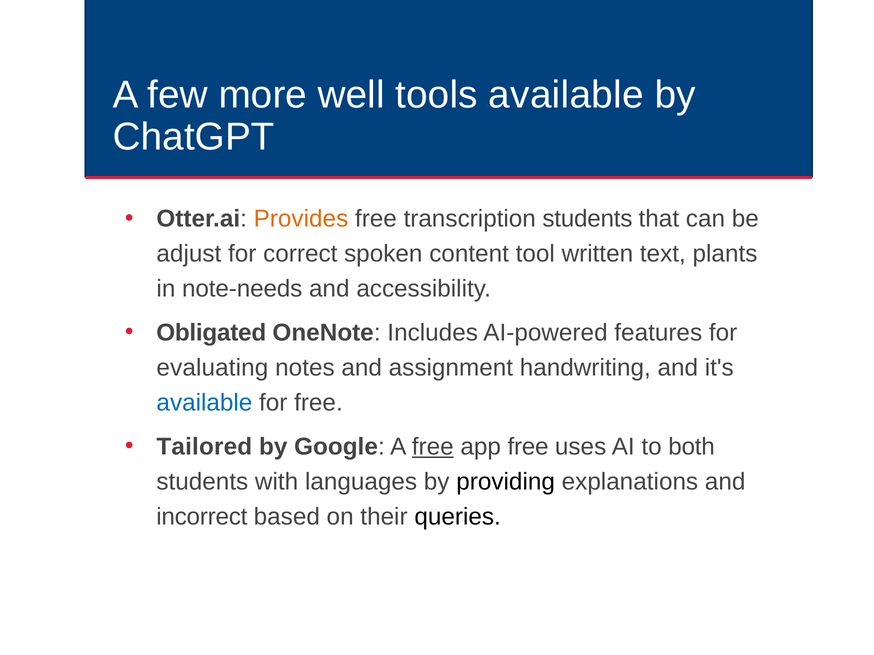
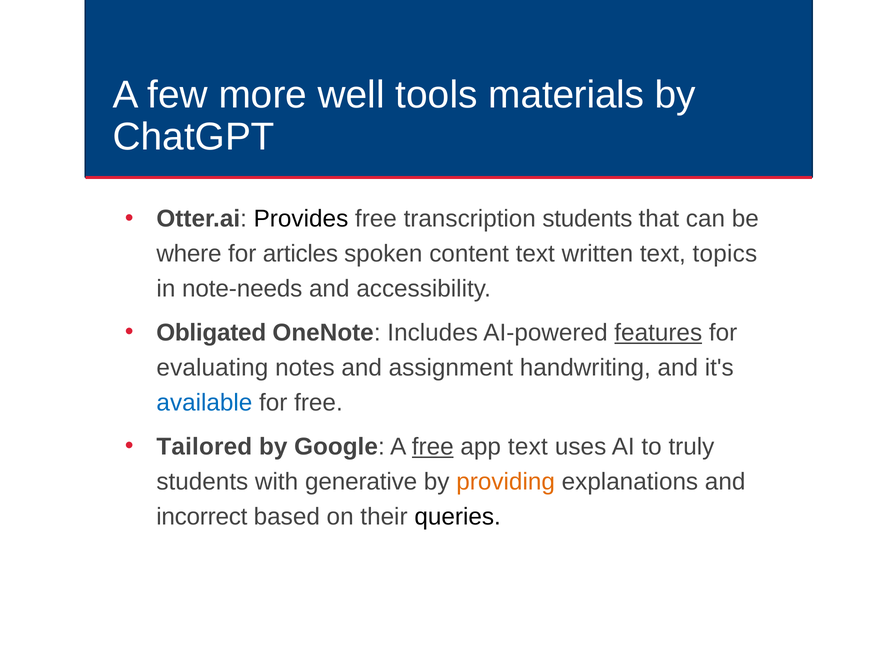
tools available: available -> materials
Provides colour: orange -> black
adjust: adjust -> where
correct: correct -> articles
content tool: tool -> text
plants: plants -> topics
features underline: none -> present
app free: free -> text
both: both -> truly
languages: languages -> generative
providing colour: black -> orange
